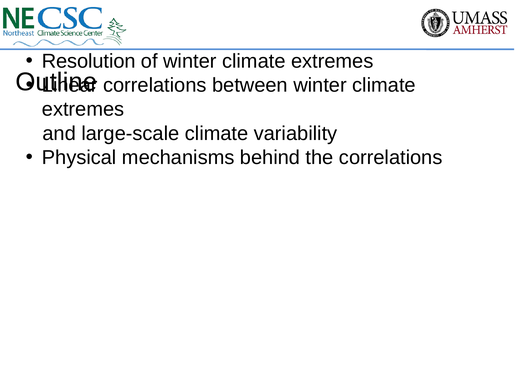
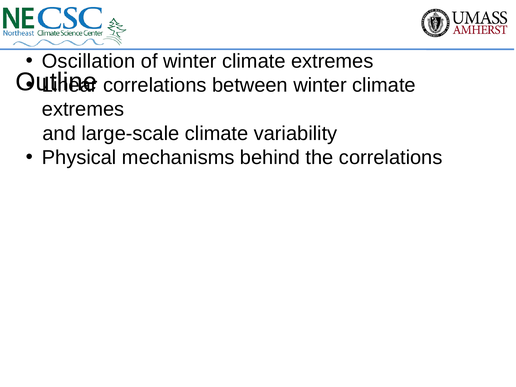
Resolution: Resolution -> Oscillation
